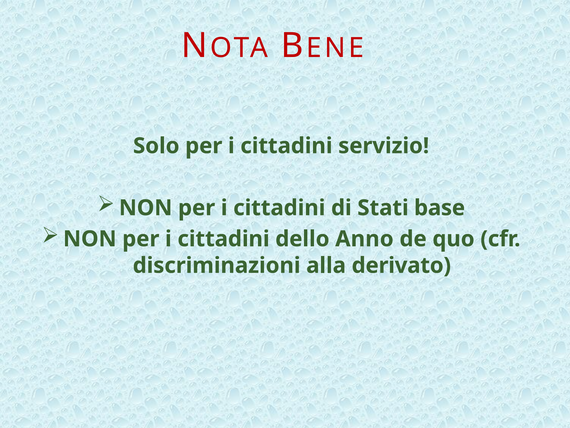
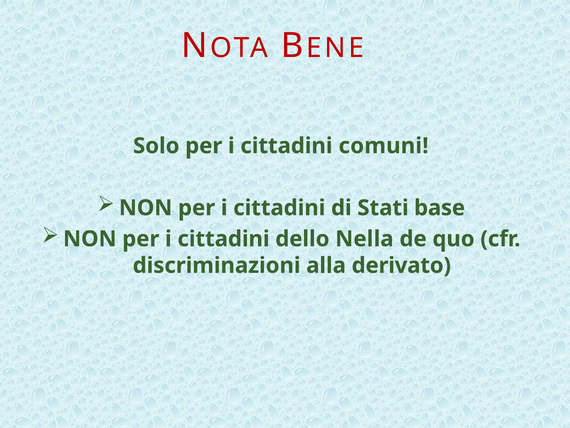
servizio: servizio -> comuni
Anno: Anno -> Nella
